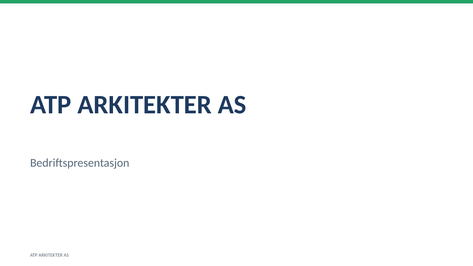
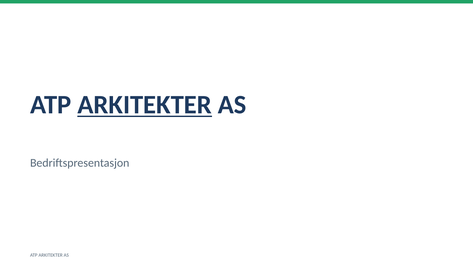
ARKITEKTER at (145, 105) underline: none -> present
